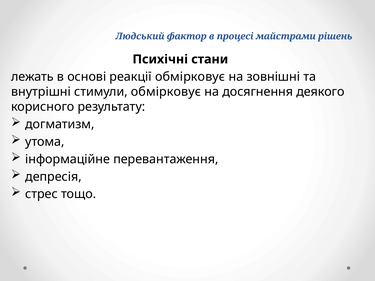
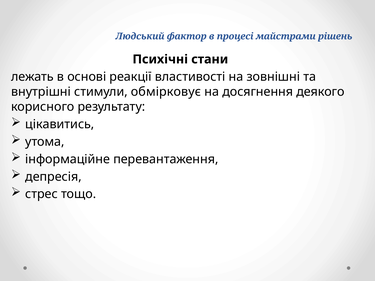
реакції обмірковує: обмірковує -> властивості
догматизм: догматизм -> цікавитись
